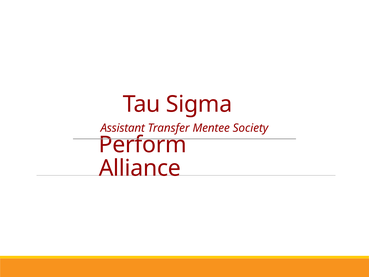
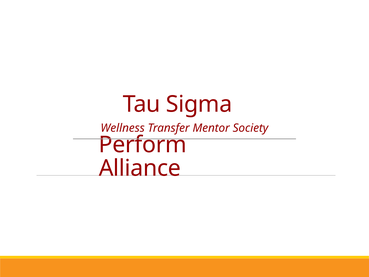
Assistant: Assistant -> Wellness
Mentee: Mentee -> Mentor
